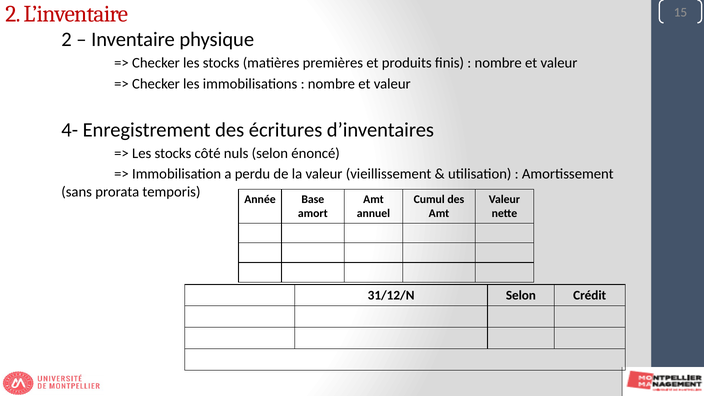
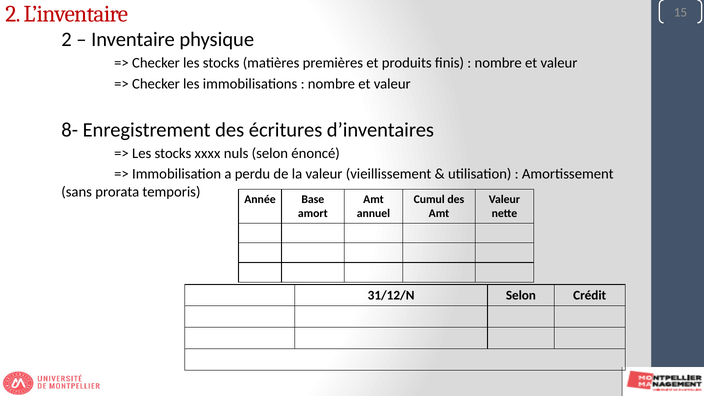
4-: 4- -> 8-
côté: côté -> xxxx
